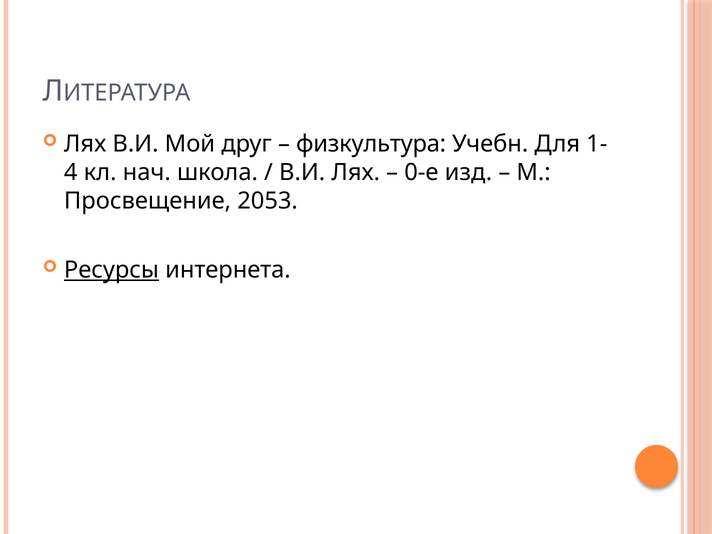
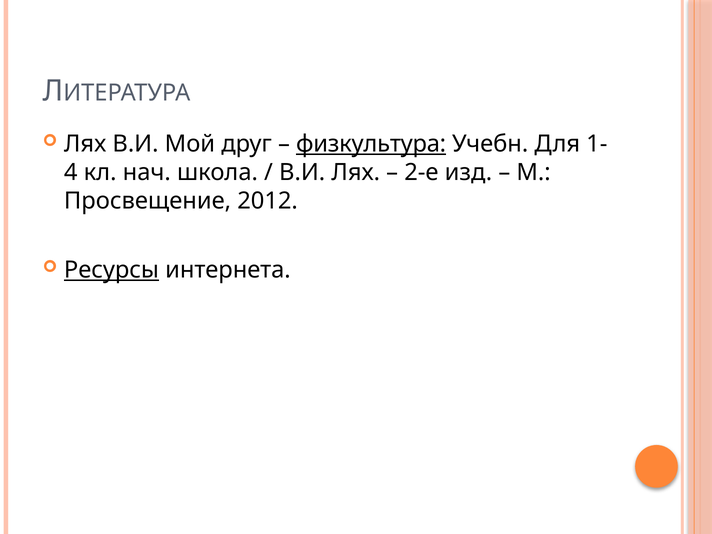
физкультура underline: none -> present
0-е: 0-е -> 2-е
2053: 2053 -> 2012
